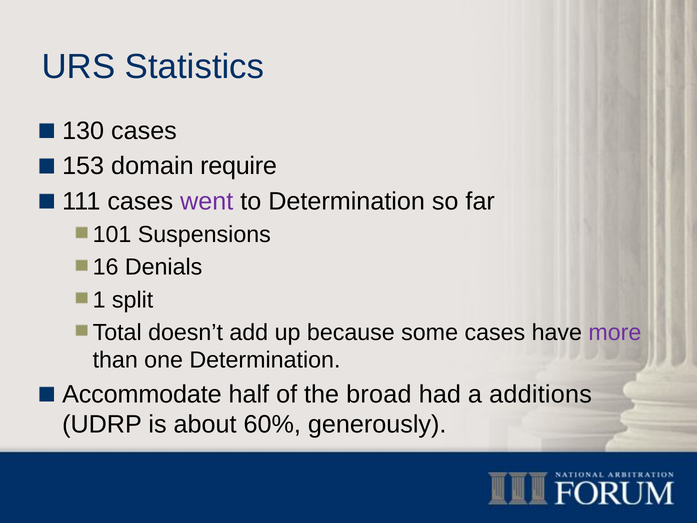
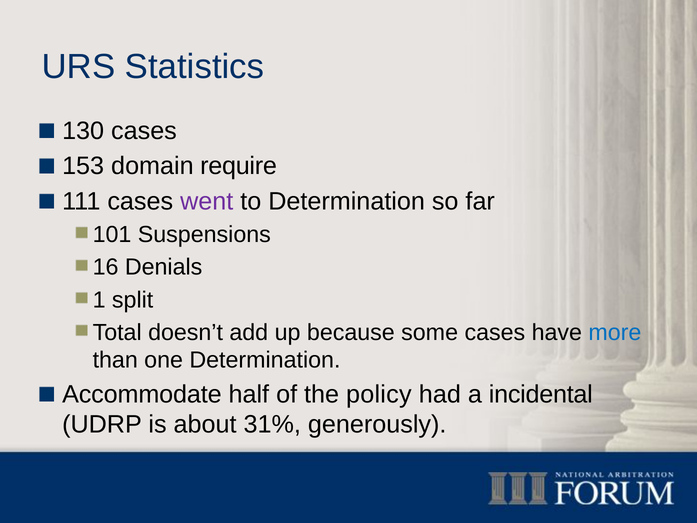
more colour: purple -> blue
broad: broad -> policy
additions: additions -> incidental
60%: 60% -> 31%
